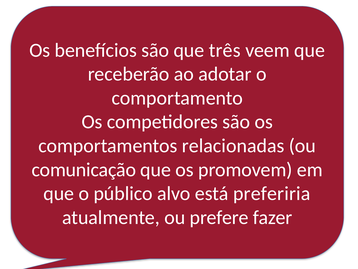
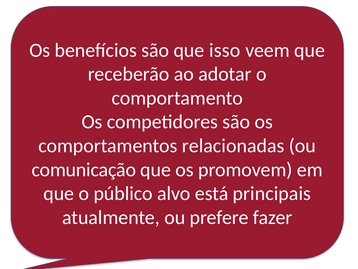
três: três -> isso
preferiria: preferiria -> principais
